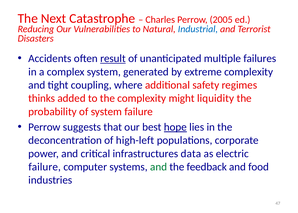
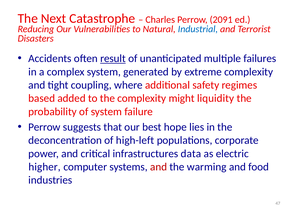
2005: 2005 -> 2091
thinks: thinks -> based
hope underline: present -> none
failure at (45, 167): failure -> higher
and at (159, 167) colour: green -> red
feedback: feedback -> warming
